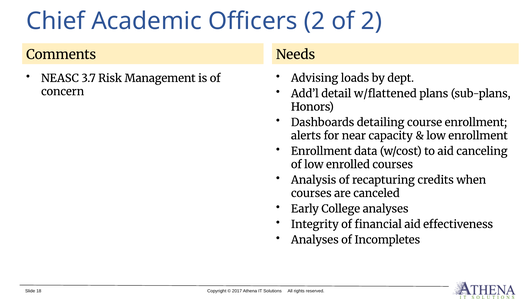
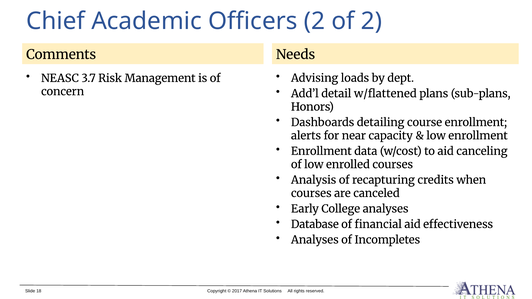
Integrity: Integrity -> Database
